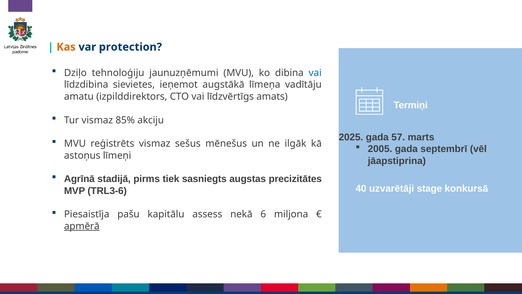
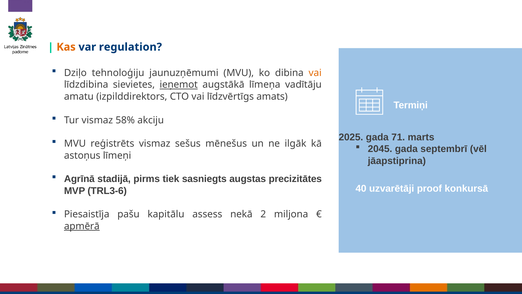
protection: protection -> regulation
vai at (315, 73) colour: blue -> orange
ieņemot underline: none -> present
85%: 85% -> 58%
57: 57 -> 71
2005: 2005 -> 2045
stage: stage -> proof
6: 6 -> 2
